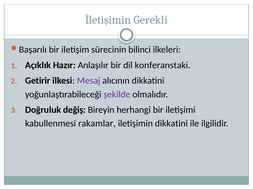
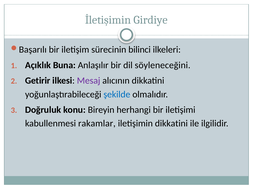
Gerekli: Gerekli -> Girdiye
Hazır: Hazır -> Buna
konferanstaki: konferanstaki -> söyleneceğini
şekilde colour: purple -> blue
değiş: değiş -> konu
